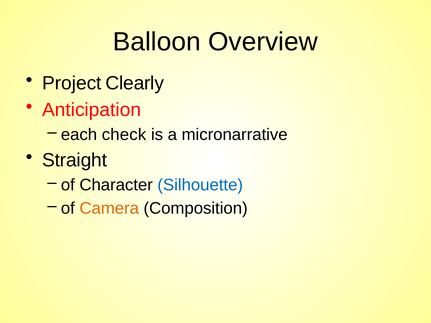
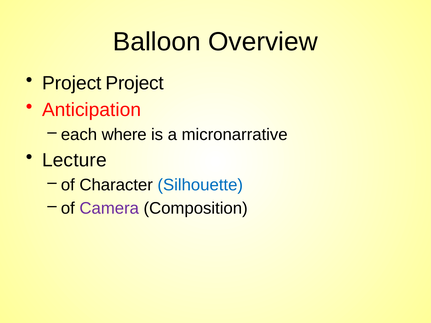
Project Clearly: Clearly -> Project
check: check -> where
Straight: Straight -> Lecture
Camera colour: orange -> purple
